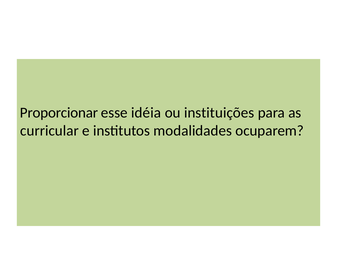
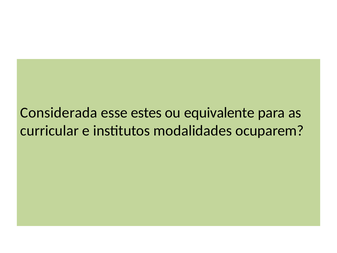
Proporcionar: Proporcionar -> Considerada
idéia: idéia -> estes
instituições: instituições -> equivalente
